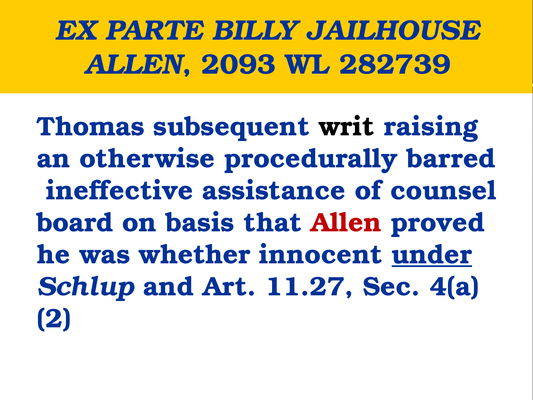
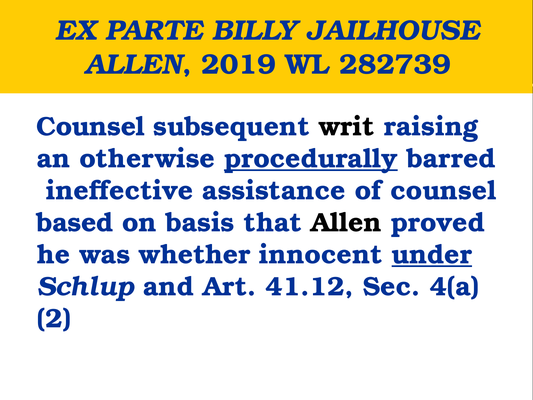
2093: 2093 -> 2019
Thomas at (91, 127): Thomas -> Counsel
procedurally underline: none -> present
board: board -> based
Allen at (346, 223) colour: red -> black
11.27: 11.27 -> 41.12
